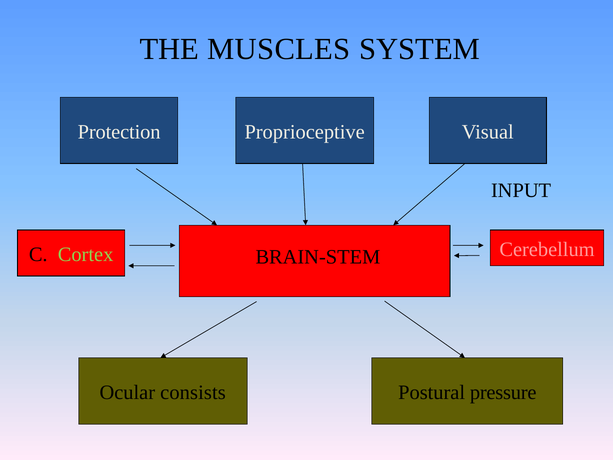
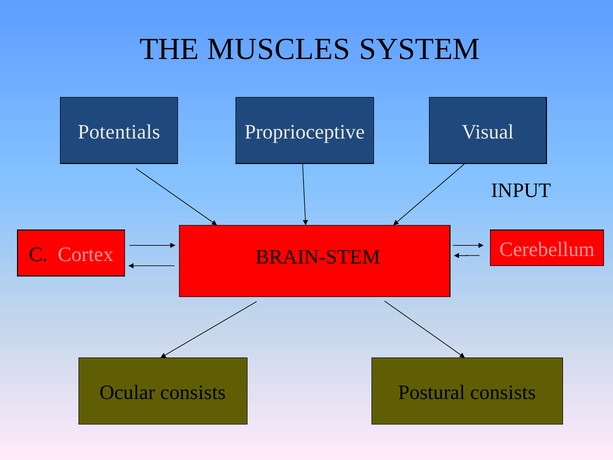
Protection: Protection -> Potentials
Cortex colour: light green -> pink
Postural pressure: pressure -> consists
